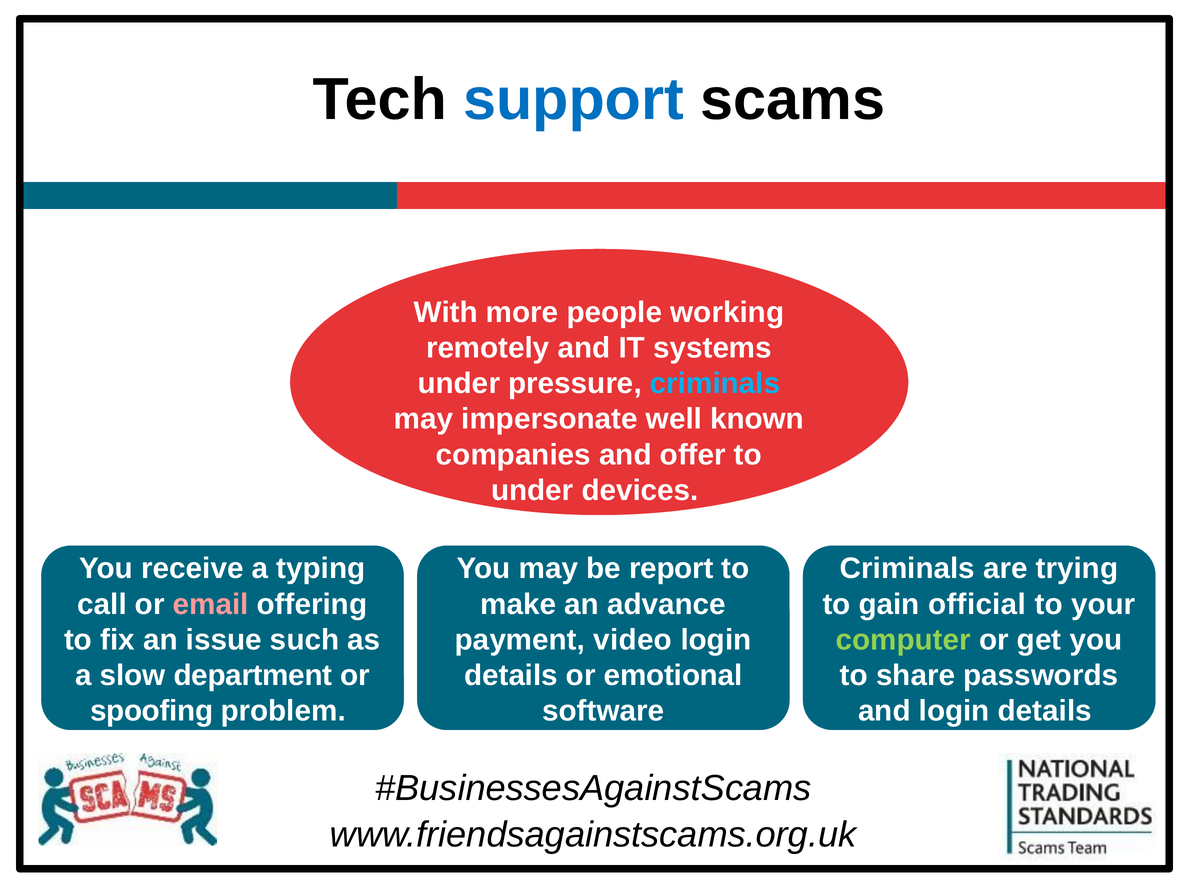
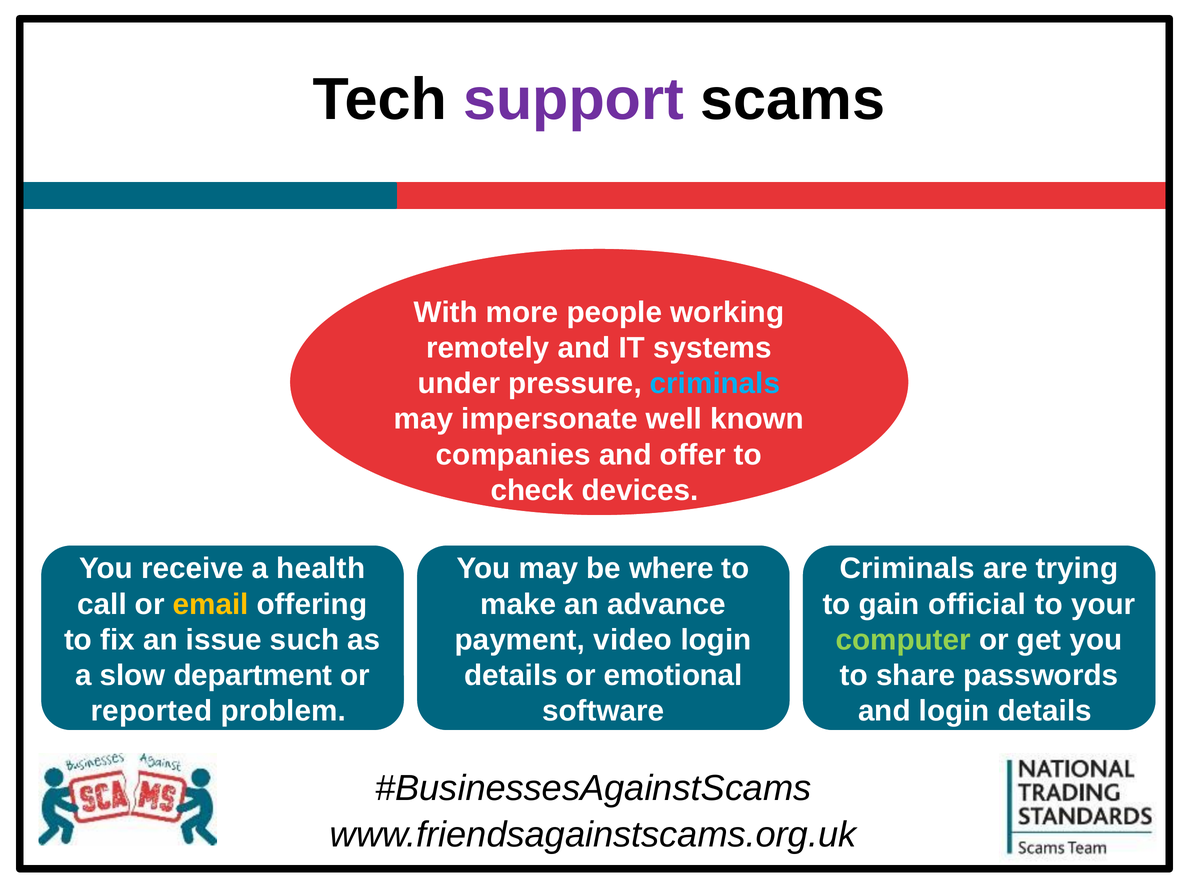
support colour: blue -> purple
under at (532, 490): under -> check
typing: typing -> health
report: report -> where
email colour: pink -> yellow
spoofing: spoofing -> reported
